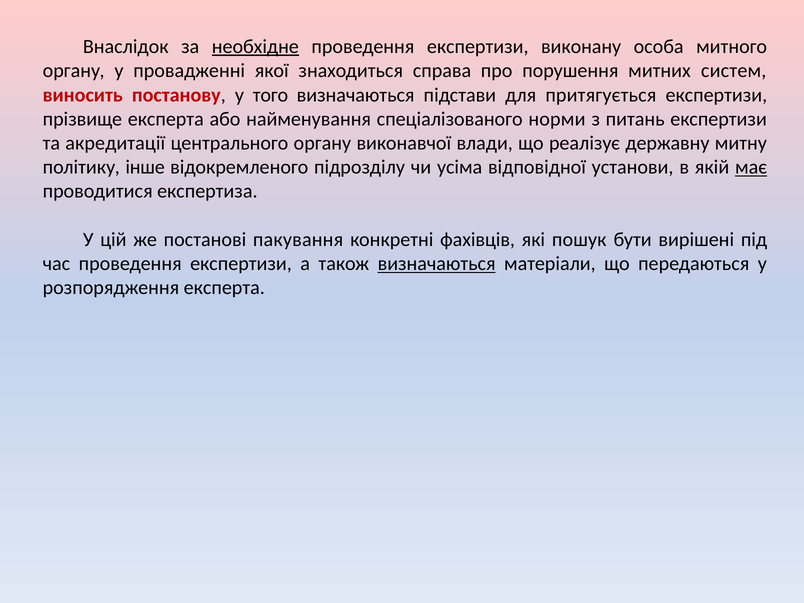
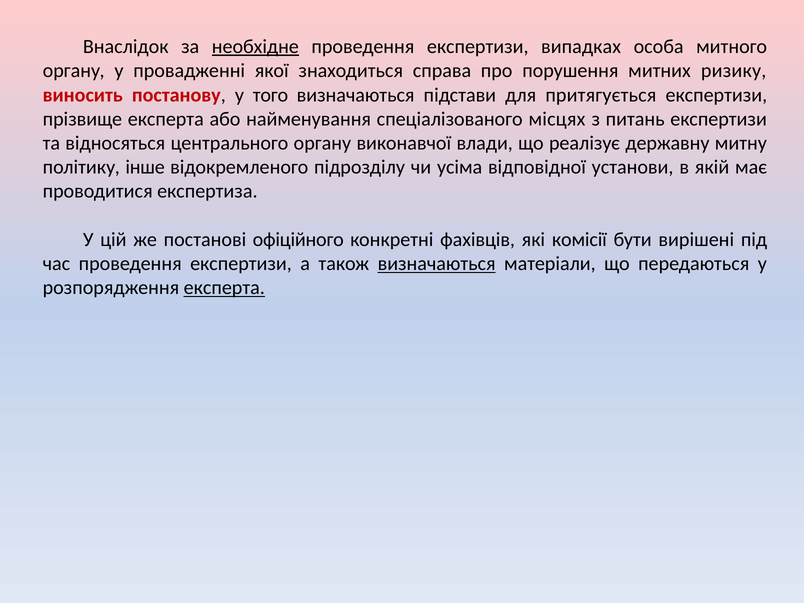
виконану: виконану -> випадках
систем: систем -> ризику
норми: норми -> місцях
акредитації: акредитації -> відносяться
має underline: present -> none
пакування: пакування -> офіційного
пошук: пошук -> комісії
експерта at (224, 288) underline: none -> present
